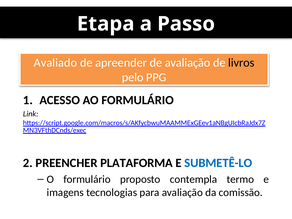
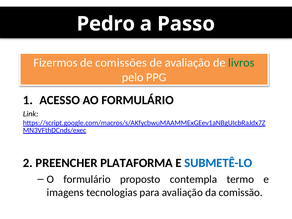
Etapa: Etapa -> Pedro
Avaliado: Avaliado -> Fizermos
apreender: apreender -> comissões
livros colour: black -> green
